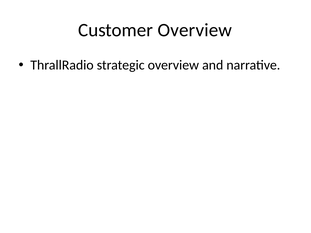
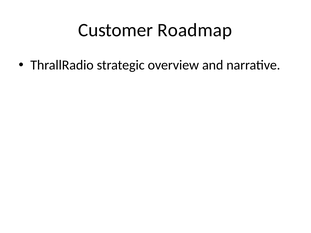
Customer Overview: Overview -> Roadmap
